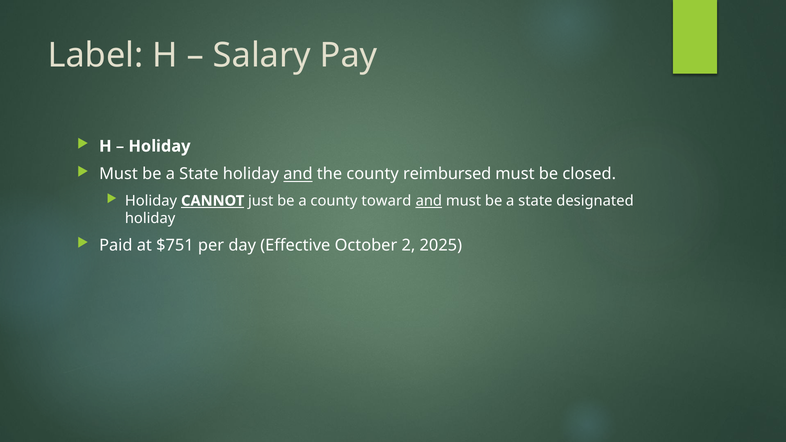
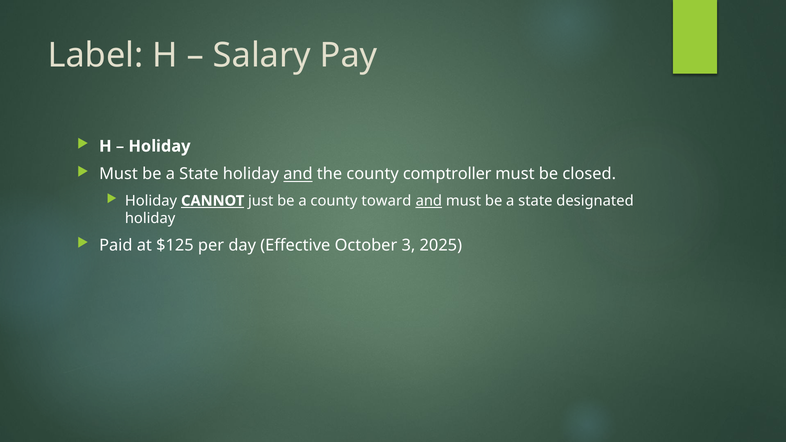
reimbursed: reimbursed -> comptroller
$751: $751 -> $125
2: 2 -> 3
